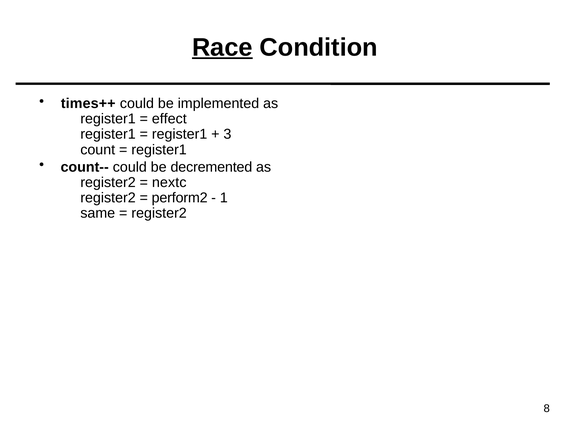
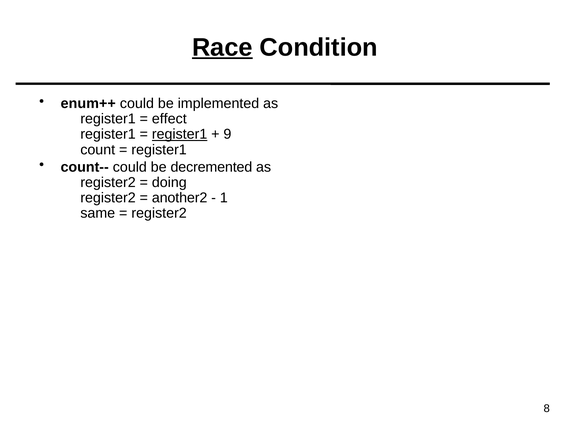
times++: times++ -> enum++
register1 at (180, 134) underline: none -> present
3: 3 -> 9
nextc: nextc -> doing
perform2: perform2 -> another2
